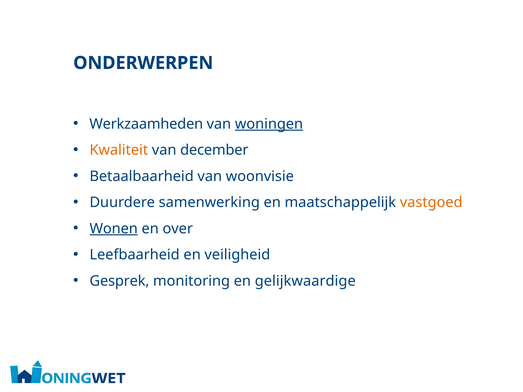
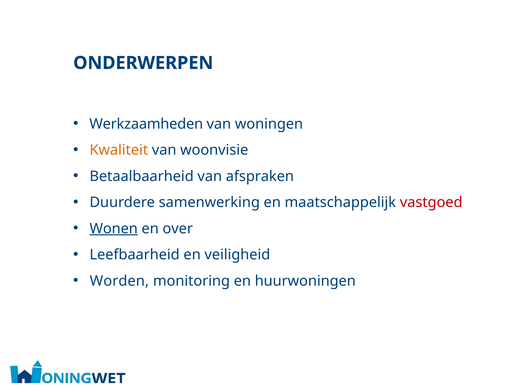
woningen underline: present -> none
december: december -> woonvisie
woonvisie: woonvisie -> afspraken
vastgoed colour: orange -> red
Gesprek: Gesprek -> Worden
gelijkwaardige: gelijkwaardige -> huurwoningen
